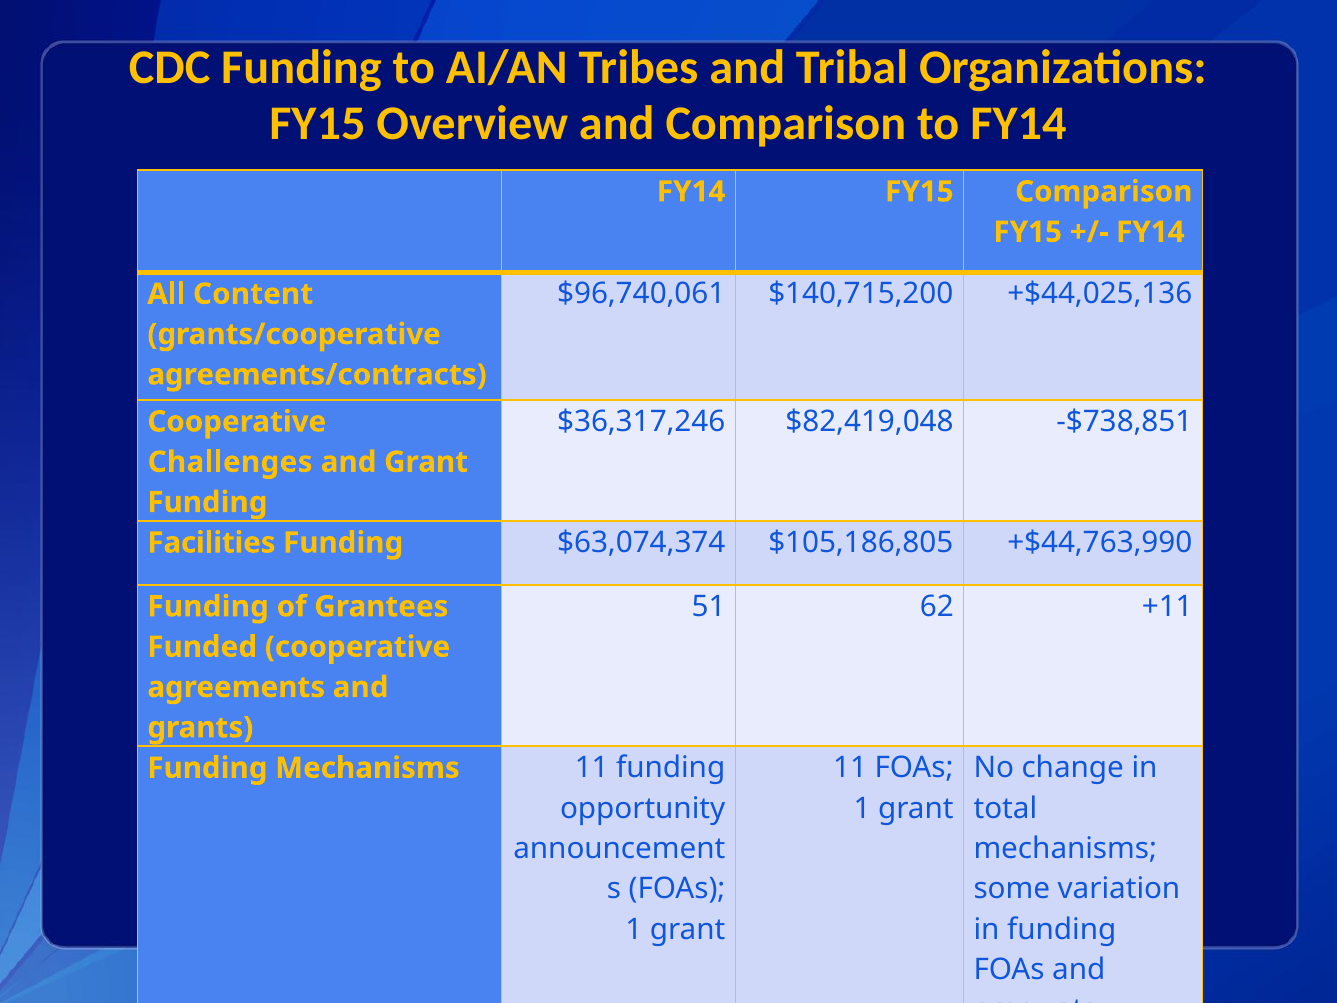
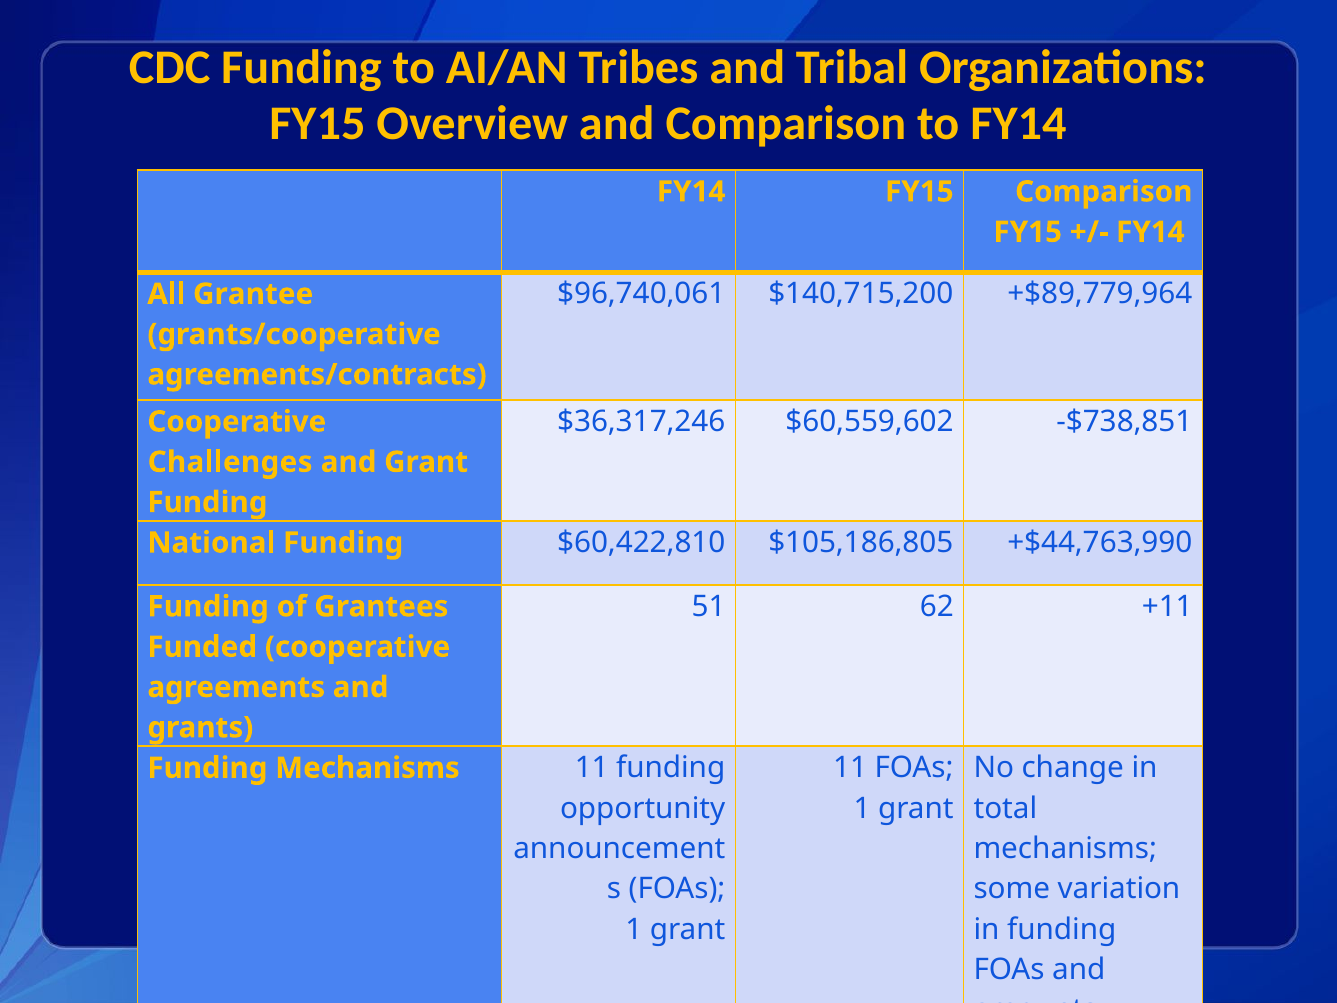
+$44,025,136: +$44,025,136 -> +$89,779,964
Content: Content -> Grantee
$82,419,048: $82,419,048 -> $60,559,602
Facilities: Facilities -> National
$63,074,374: $63,074,374 -> $60,422,810
